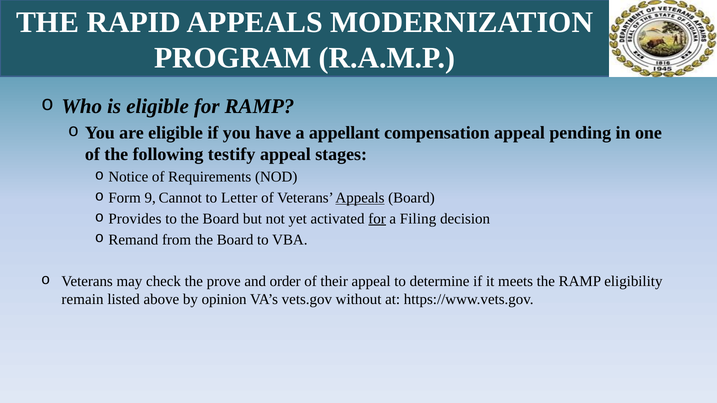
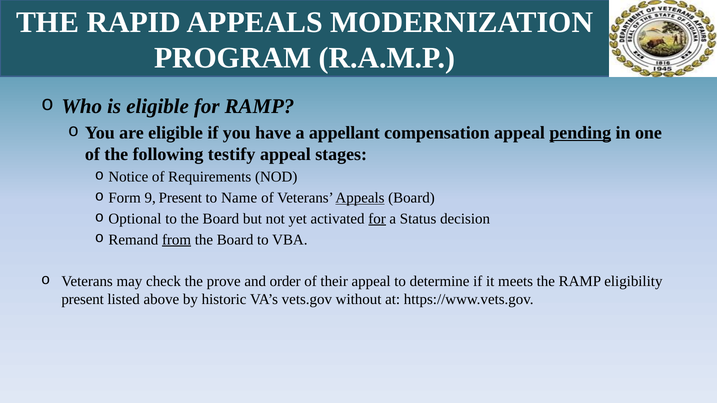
pending underline: none -> present
9 Cannot: Cannot -> Present
Letter: Letter -> Name
Provides: Provides -> Optional
Filing: Filing -> Status
from underline: none -> present
remain at (82, 300): remain -> present
opinion: opinion -> historic
